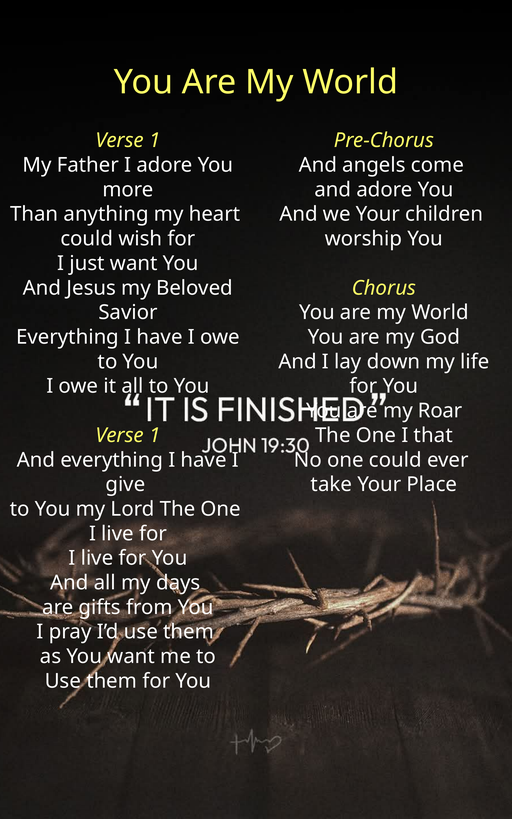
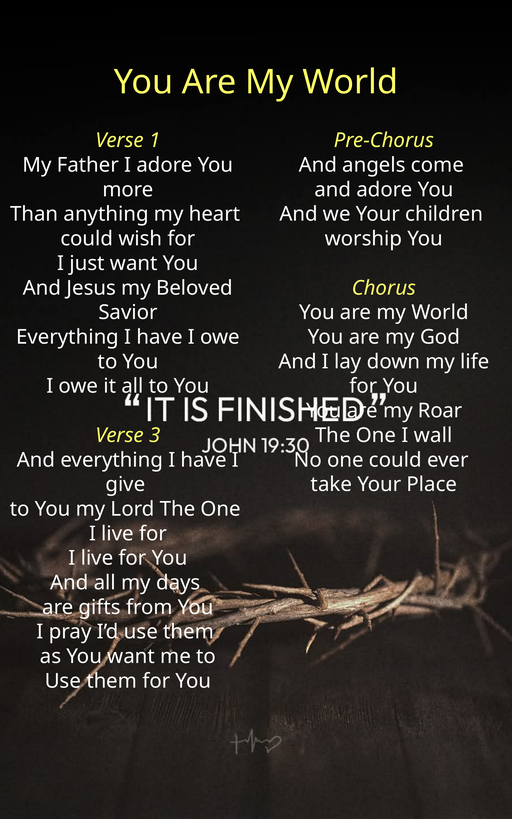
1 at (155, 435): 1 -> 3
that: that -> wall
